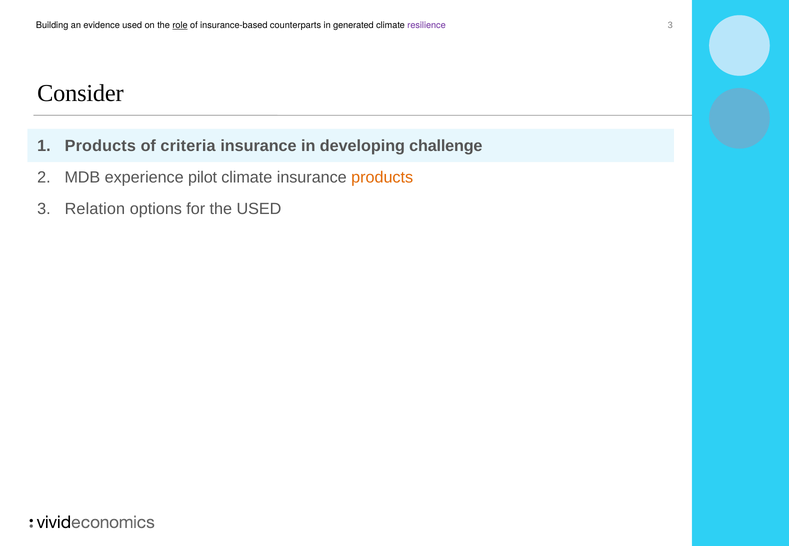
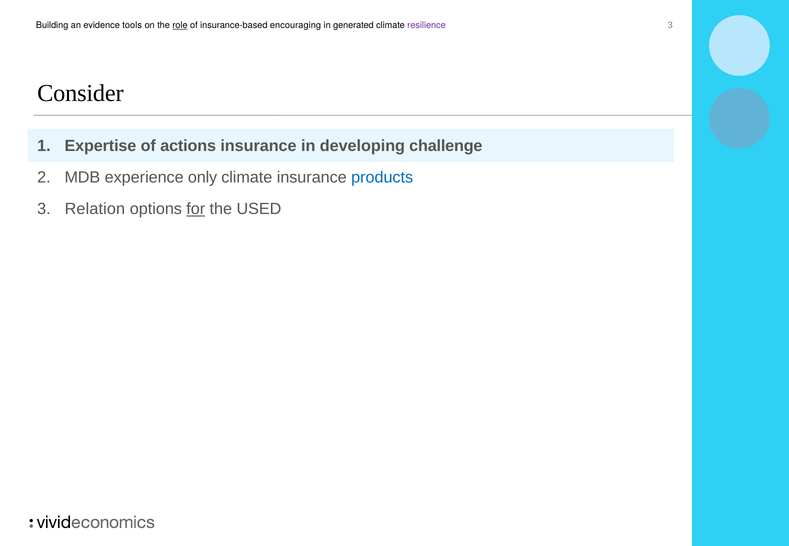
evidence used: used -> tools
counterparts: counterparts -> encouraging
Products at (100, 146): Products -> Expertise
criteria: criteria -> actions
pilot: pilot -> only
products at (382, 178) colour: orange -> blue
for underline: none -> present
